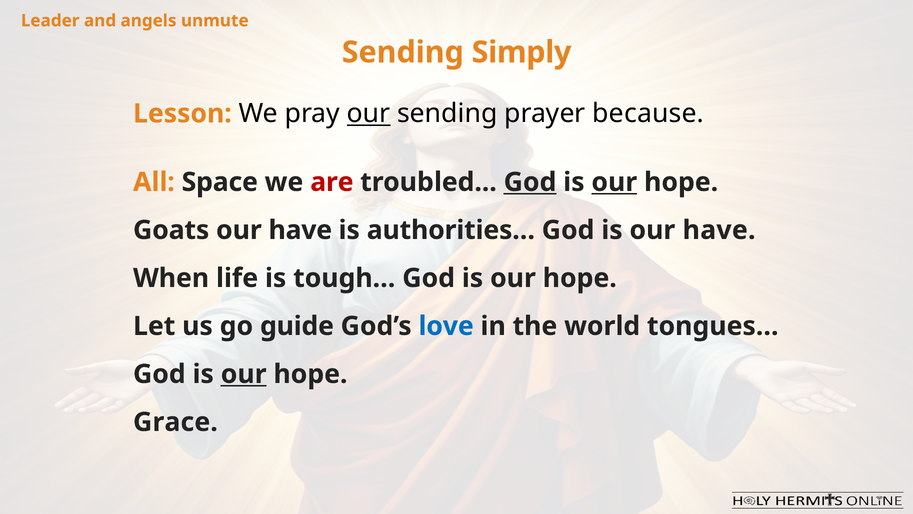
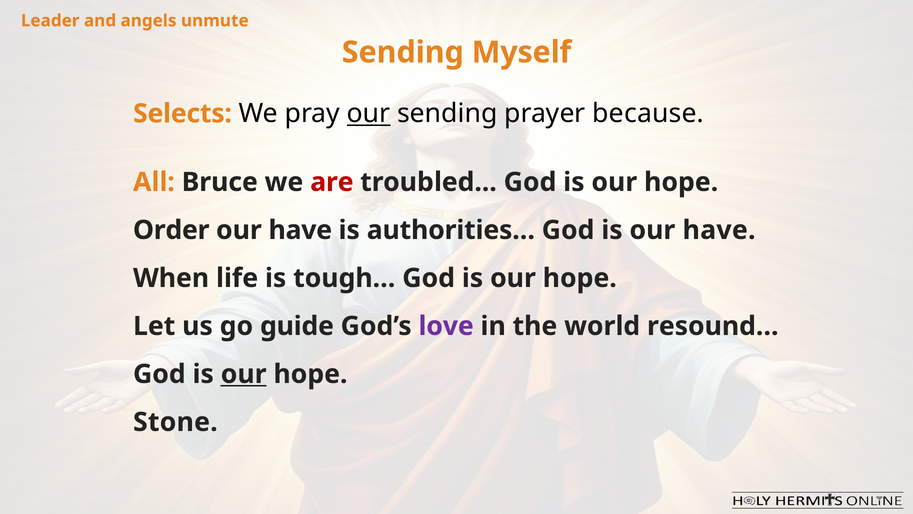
Simply: Simply -> Myself
Lesson: Lesson -> Selects
Space: Space -> Bruce
God at (530, 182) underline: present -> none
our at (614, 182) underline: present -> none
Goats: Goats -> Order
love colour: blue -> purple
tongues…: tongues… -> resound…
Grace: Grace -> Stone
